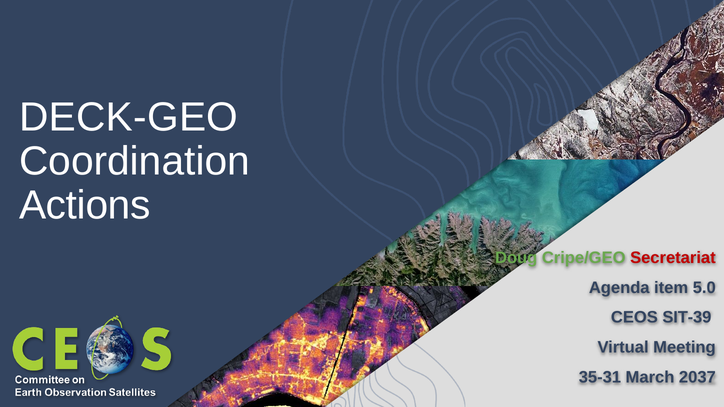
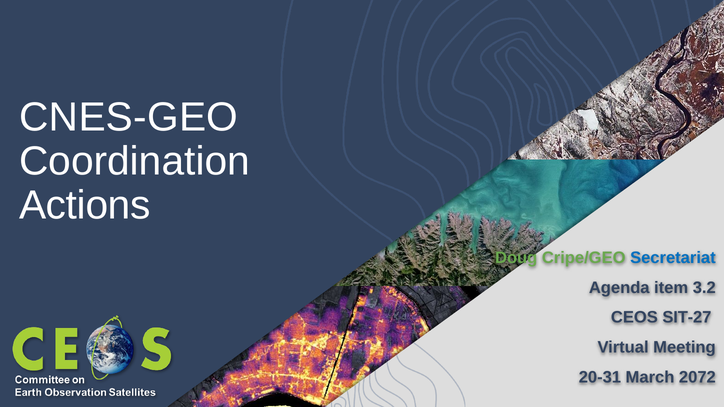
DECK-GEO: DECK-GEO -> CNES-GEO
Secretariat colour: red -> blue
5.0: 5.0 -> 3.2
SIT-39: SIT-39 -> SIT-27
35-31: 35-31 -> 20-31
2037: 2037 -> 2072
